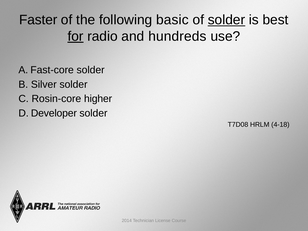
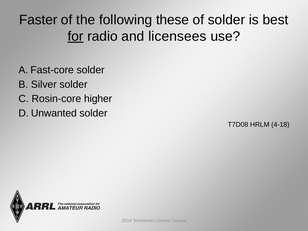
basic: basic -> these
solder at (226, 20) underline: present -> none
hundreds: hundreds -> licensees
Developer: Developer -> Unwanted
